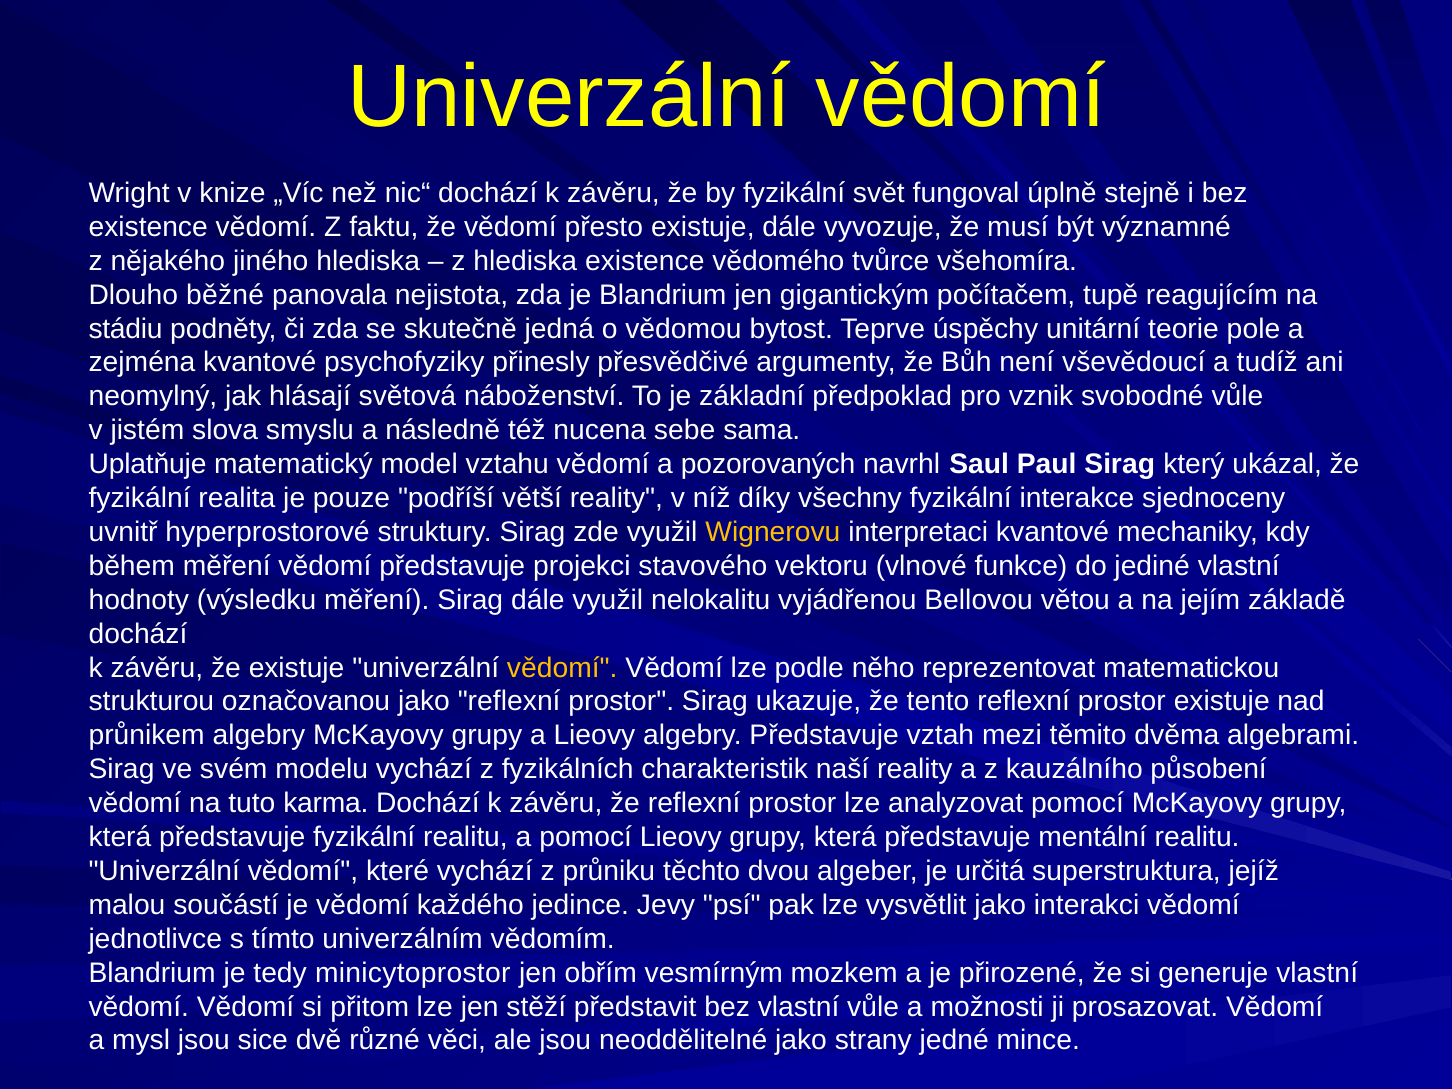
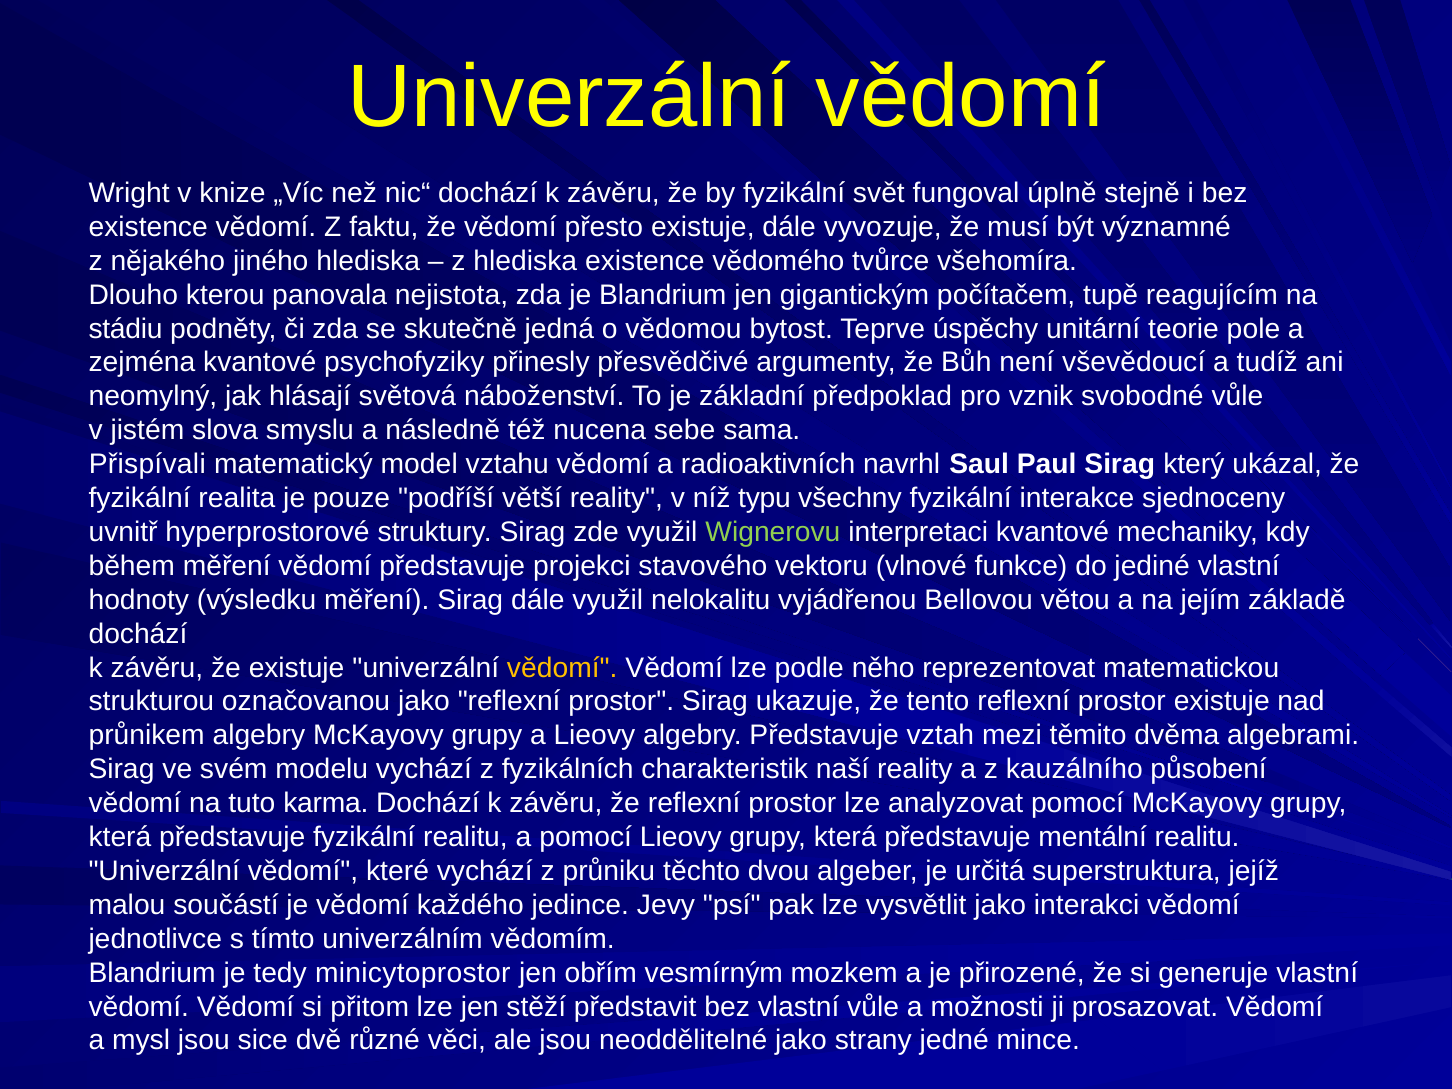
běžné: běžné -> kterou
Uplatňuje: Uplatňuje -> Přispívali
pozorovaných: pozorovaných -> radioaktivních
díky: díky -> typu
Wignerovu colour: yellow -> light green
